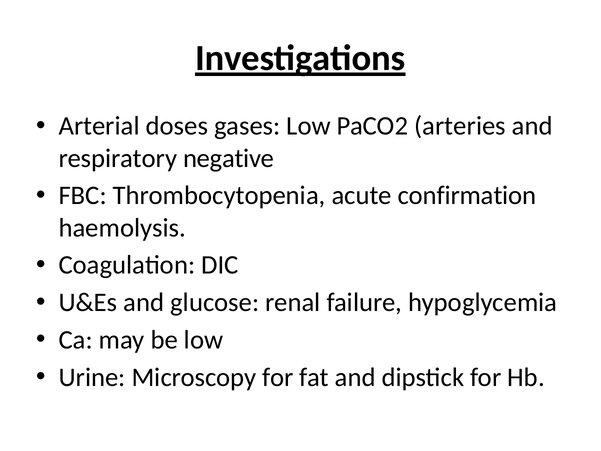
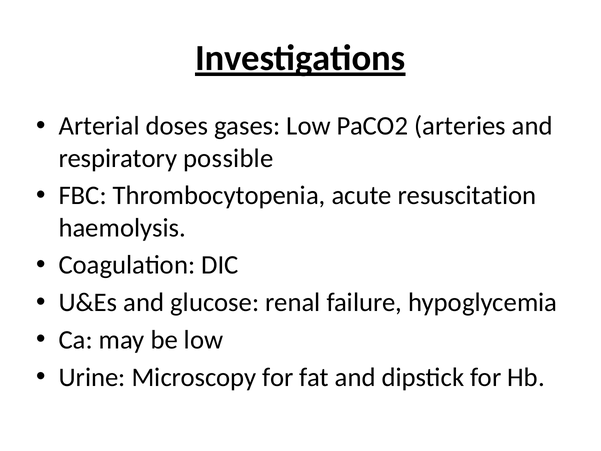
negative: negative -> possible
confirmation: confirmation -> resuscitation
